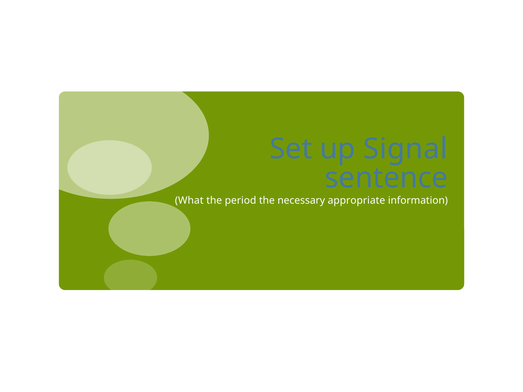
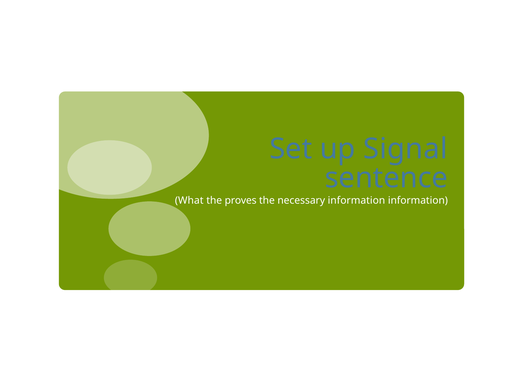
period: period -> proves
necessary appropriate: appropriate -> information
